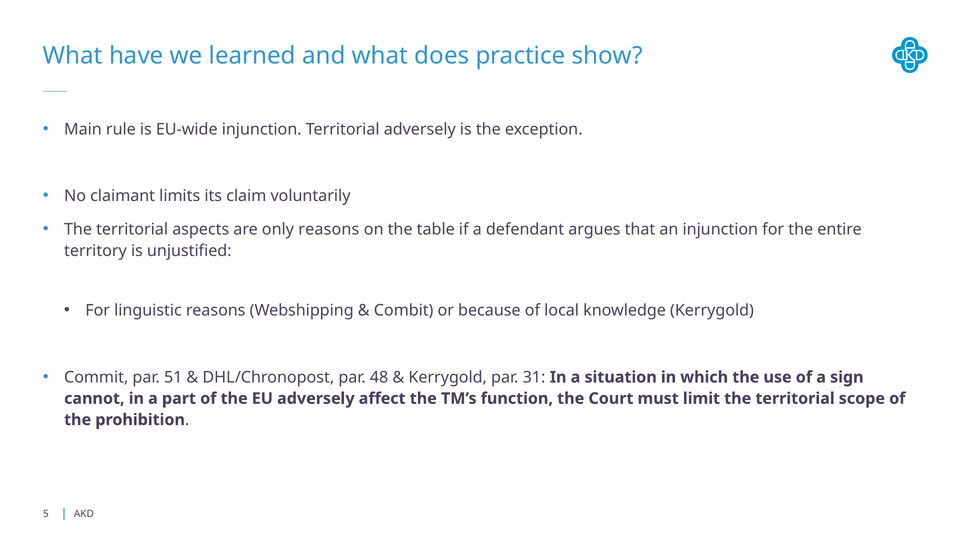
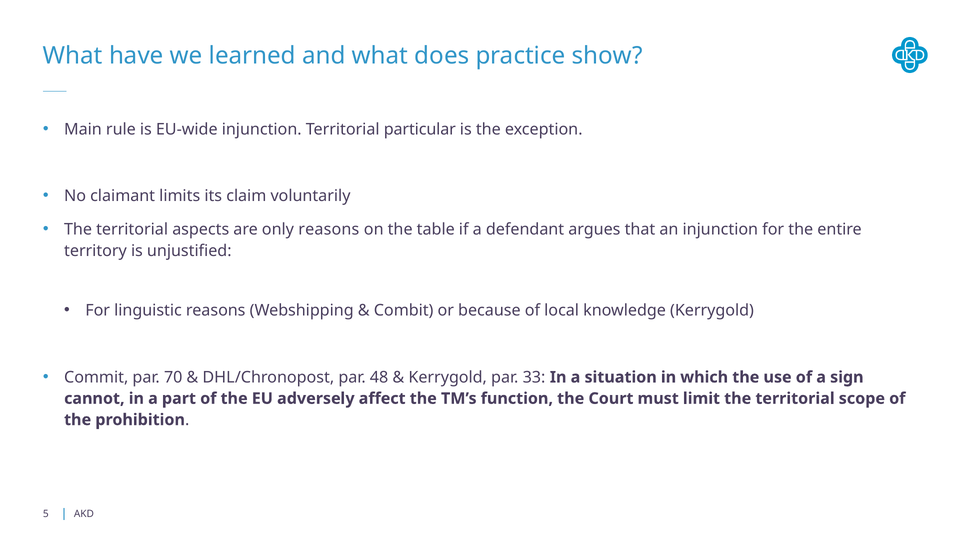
Territorial adversely: adversely -> particular
51: 51 -> 70
31: 31 -> 33
